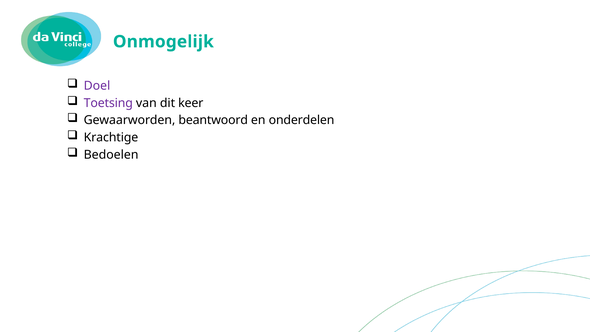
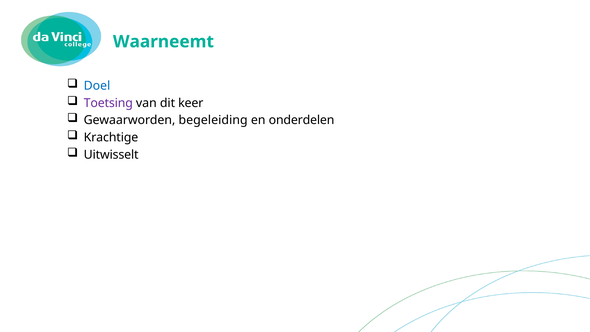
Onmogelijk: Onmogelijk -> Waarneemt
Doel colour: purple -> blue
beantwoord: beantwoord -> begeleiding
Bedoelen: Bedoelen -> Uitwisselt
